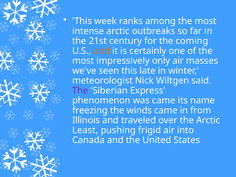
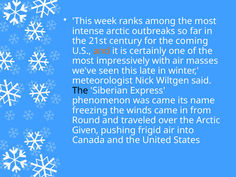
only: only -> with
The at (80, 90) colour: purple -> black
Illinois: Illinois -> Round
Least: Least -> Given
